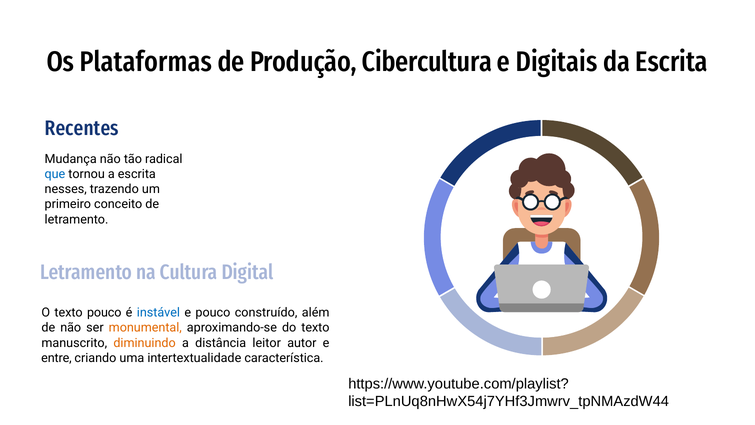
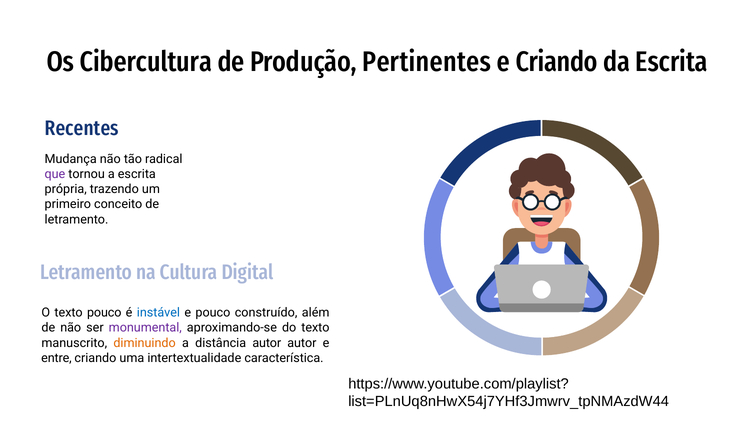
Plataformas: Plataformas -> Cibercultura
Cibercultura: Cibercultura -> Pertinentes
e Digitais: Digitais -> Criando
que colour: blue -> purple
nesses: nesses -> própria
monumental colour: orange -> purple
distância leitor: leitor -> autor
